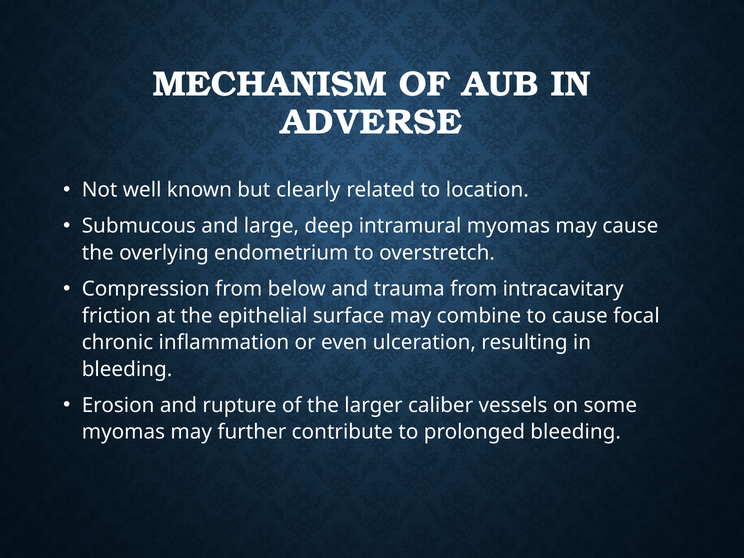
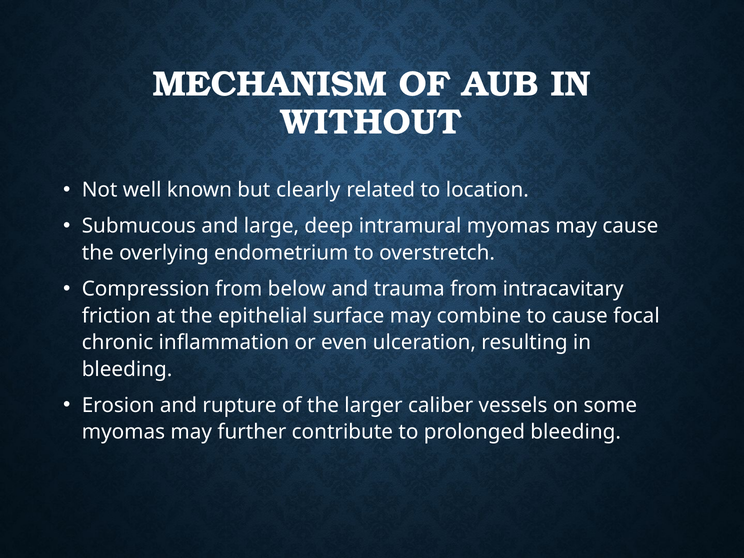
ADVERSE: ADVERSE -> WITHOUT
